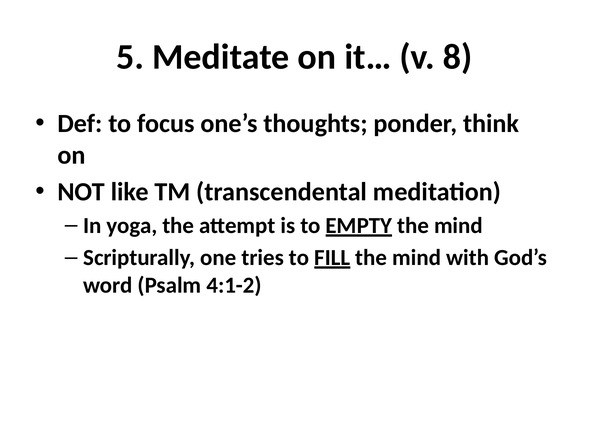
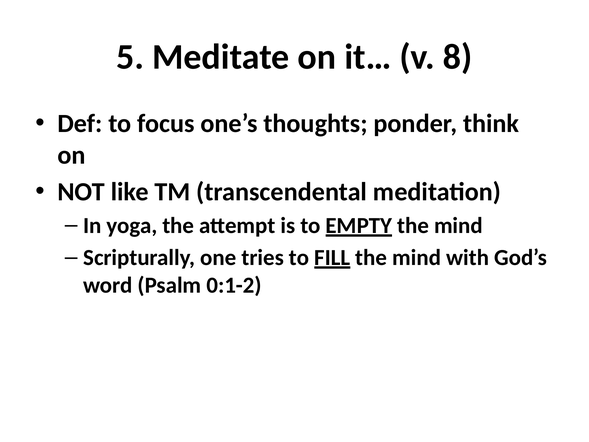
4:1-2: 4:1-2 -> 0:1-2
